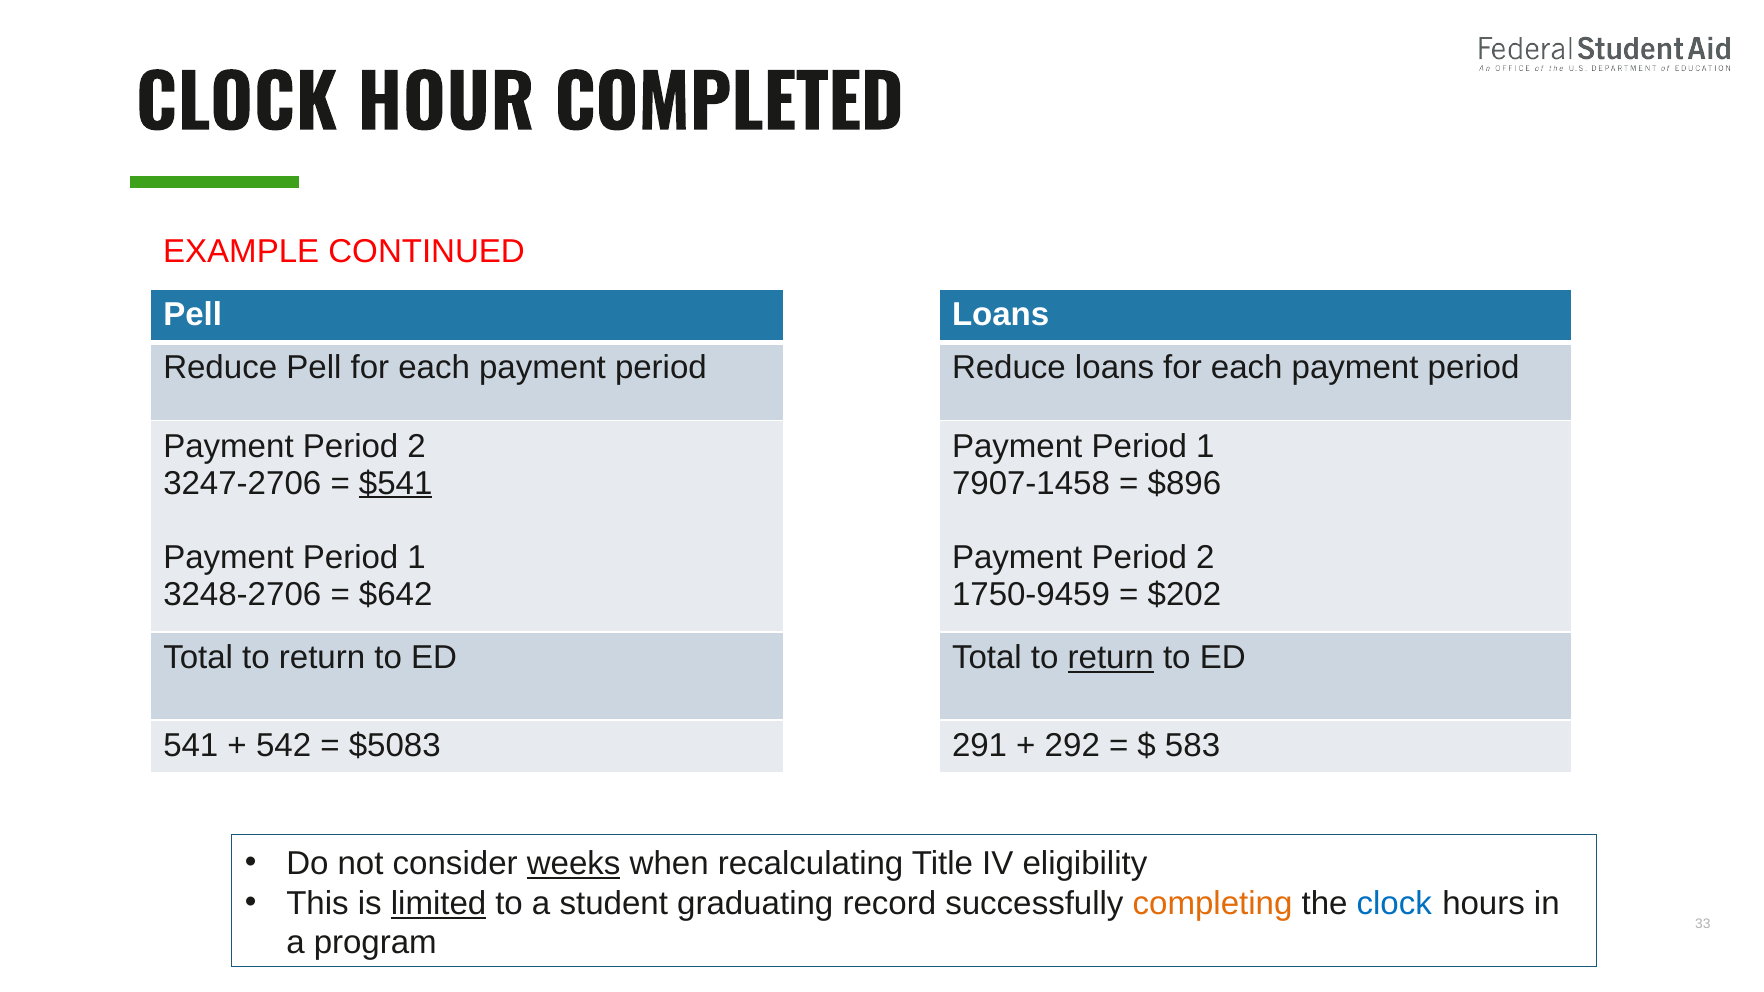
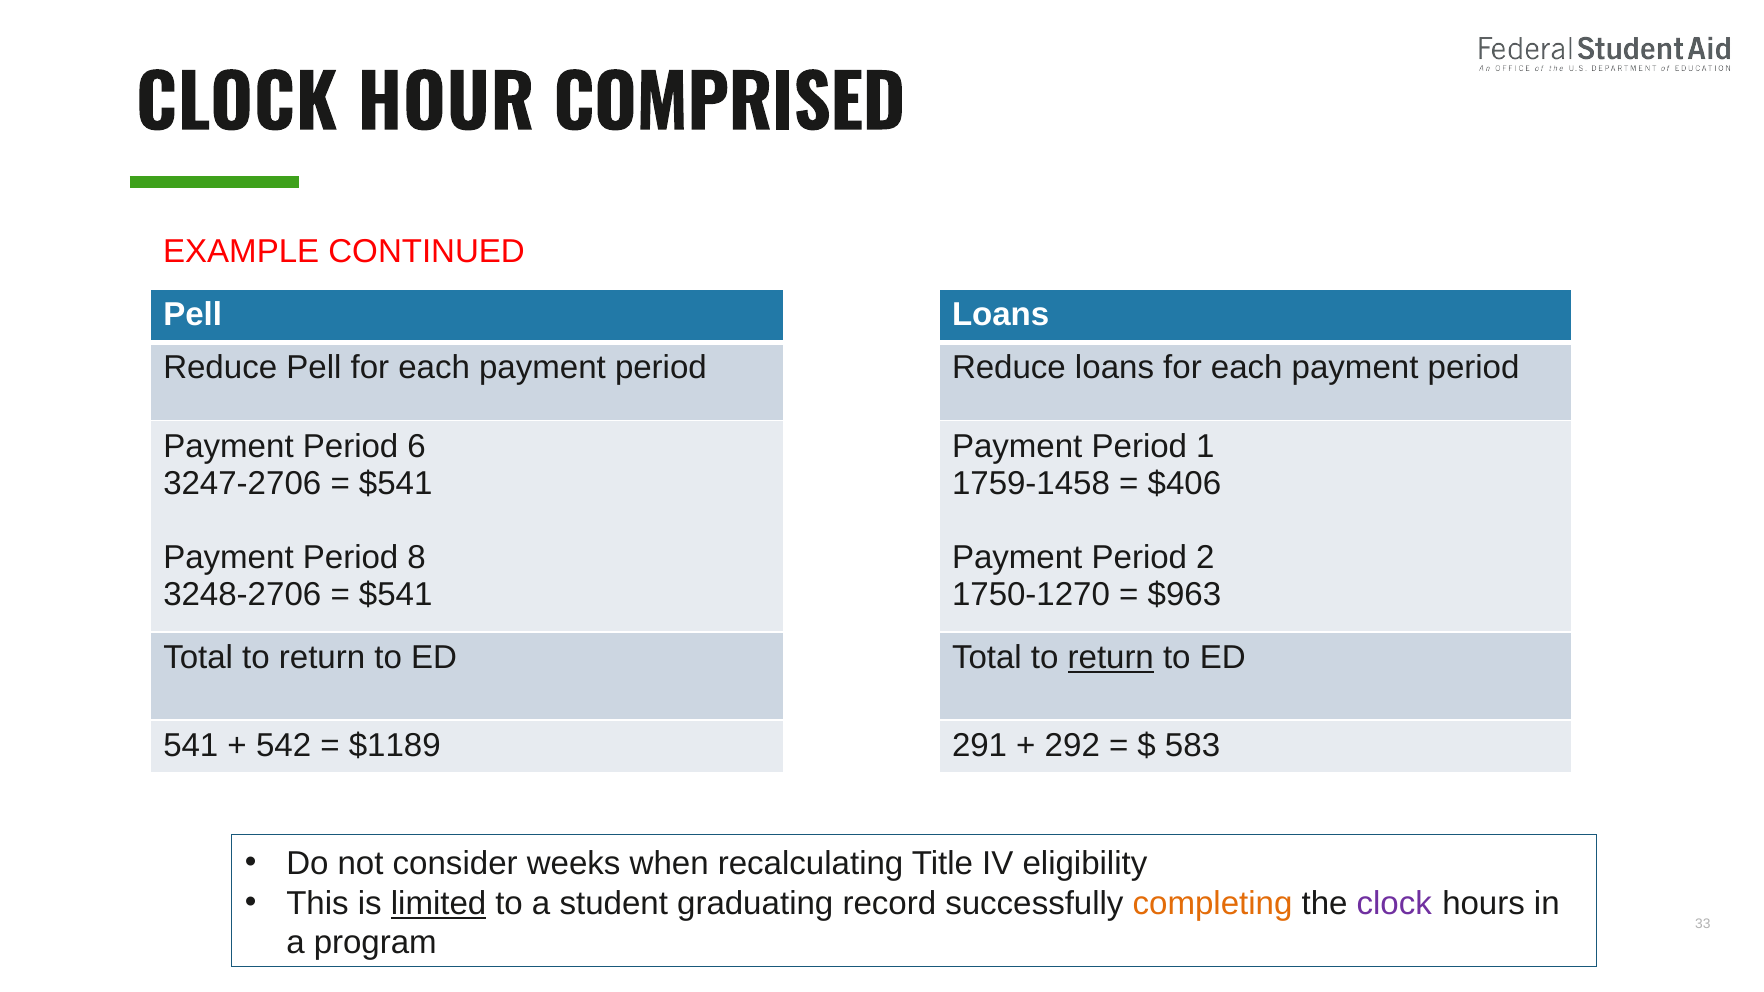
COMPLETED: COMPLETED -> COMPRISED
2 at (417, 446): 2 -> 6
$541 at (396, 483) underline: present -> none
7907-1458: 7907-1458 -> 1759-1458
$896: $896 -> $406
1 at (417, 557): 1 -> 8
$642 at (396, 594): $642 -> $541
1750-9459: 1750-9459 -> 1750-1270
$202: $202 -> $963
$5083: $5083 -> $1189
weeks underline: present -> none
clock at (1394, 904) colour: blue -> purple
